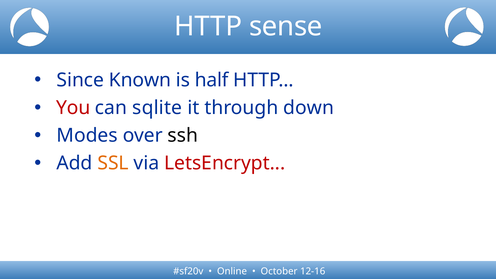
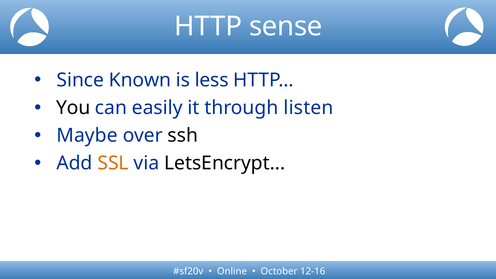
half: half -> less
You colour: red -> black
sqlite: sqlite -> easily
down: down -> listen
Modes: Modes -> Maybe
LetsEncrypt colour: red -> black
